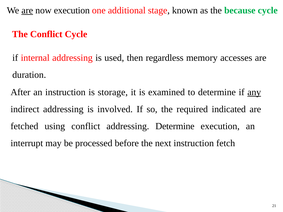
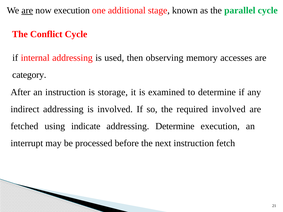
because: because -> parallel
regardless: regardless -> observing
duration: duration -> category
any underline: present -> none
required indicated: indicated -> involved
using conflict: conflict -> indicate
